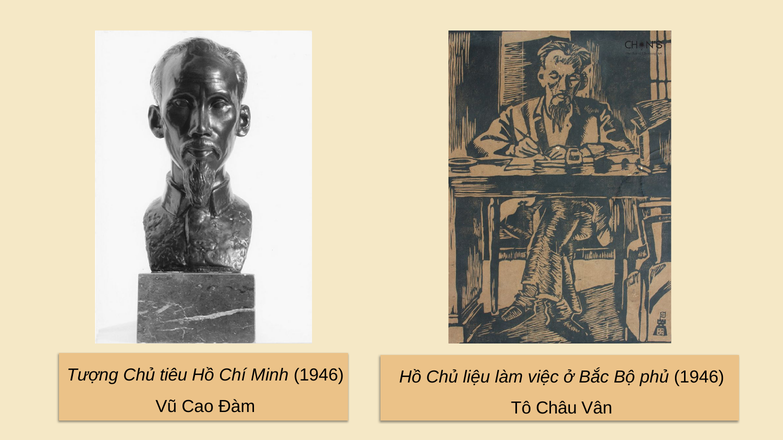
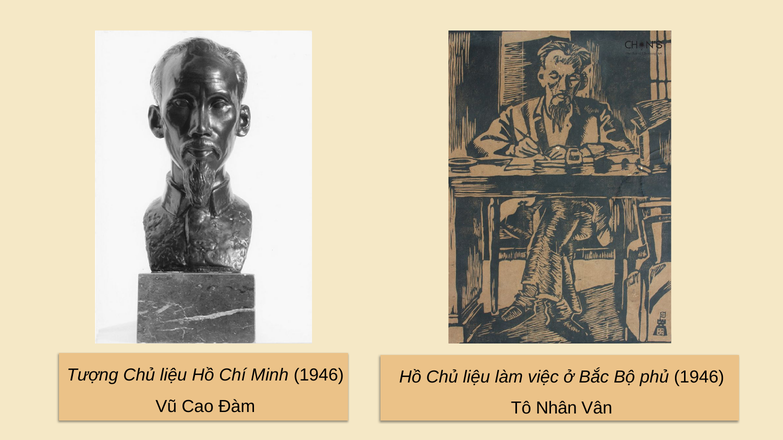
Tượng Chủ tiêu: tiêu -> liệu
Châu: Châu -> Nhân
